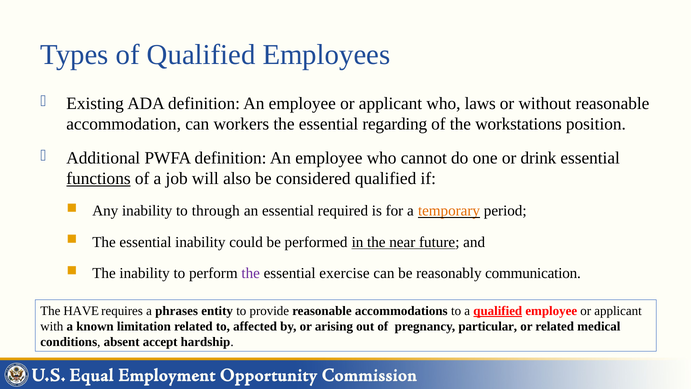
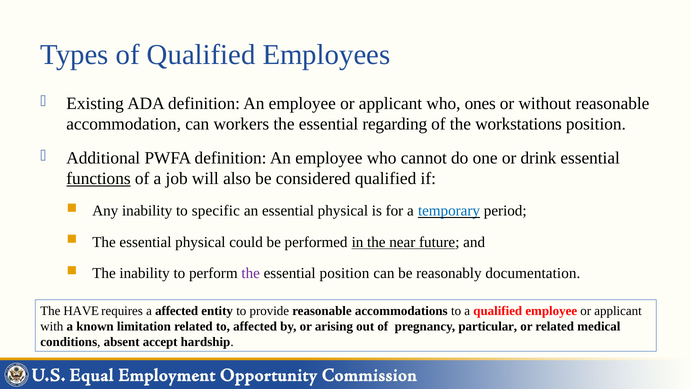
laws: laws -> ones
through: through -> specific
an essential required: required -> physical
temporary colour: orange -> blue
The essential inability: inability -> physical
essential exercise: exercise -> position
communication: communication -> documentation
a phrases: phrases -> affected
qualified at (498, 311) underline: present -> none
